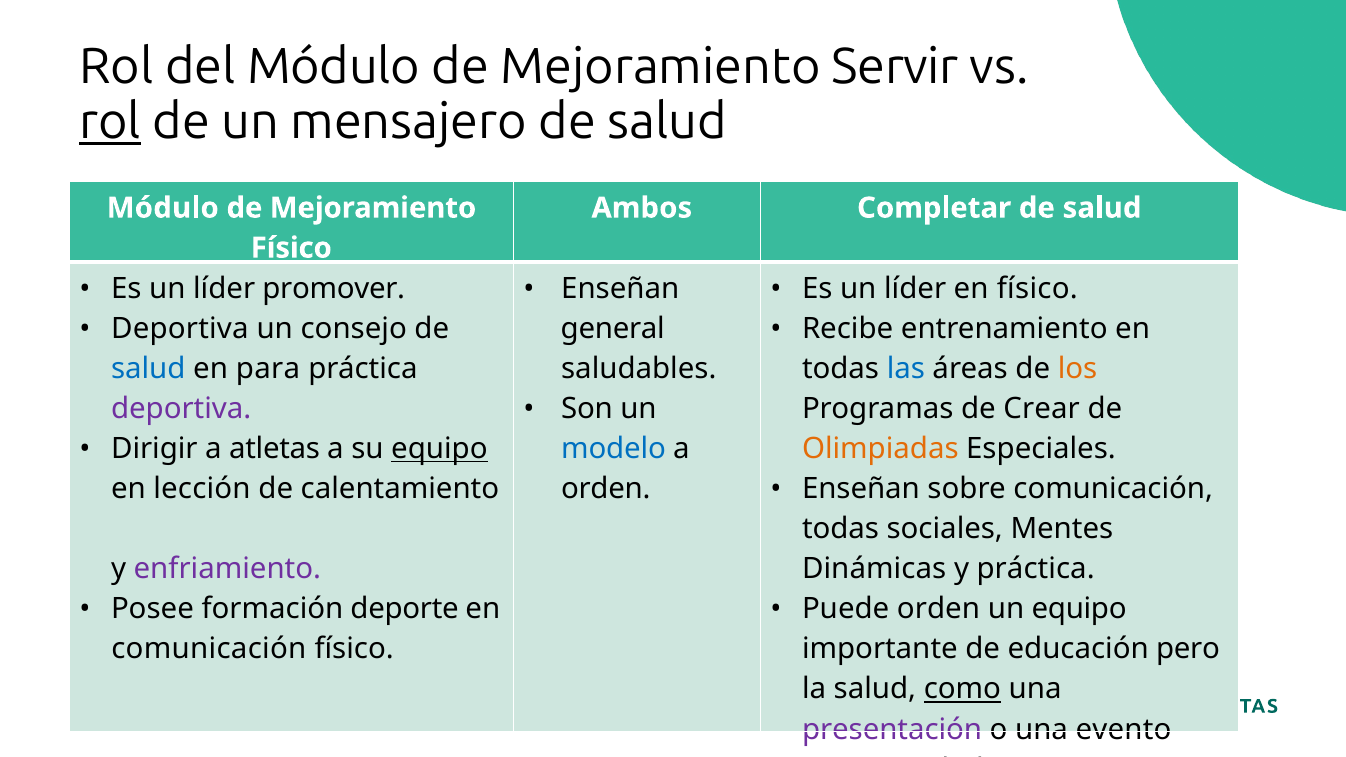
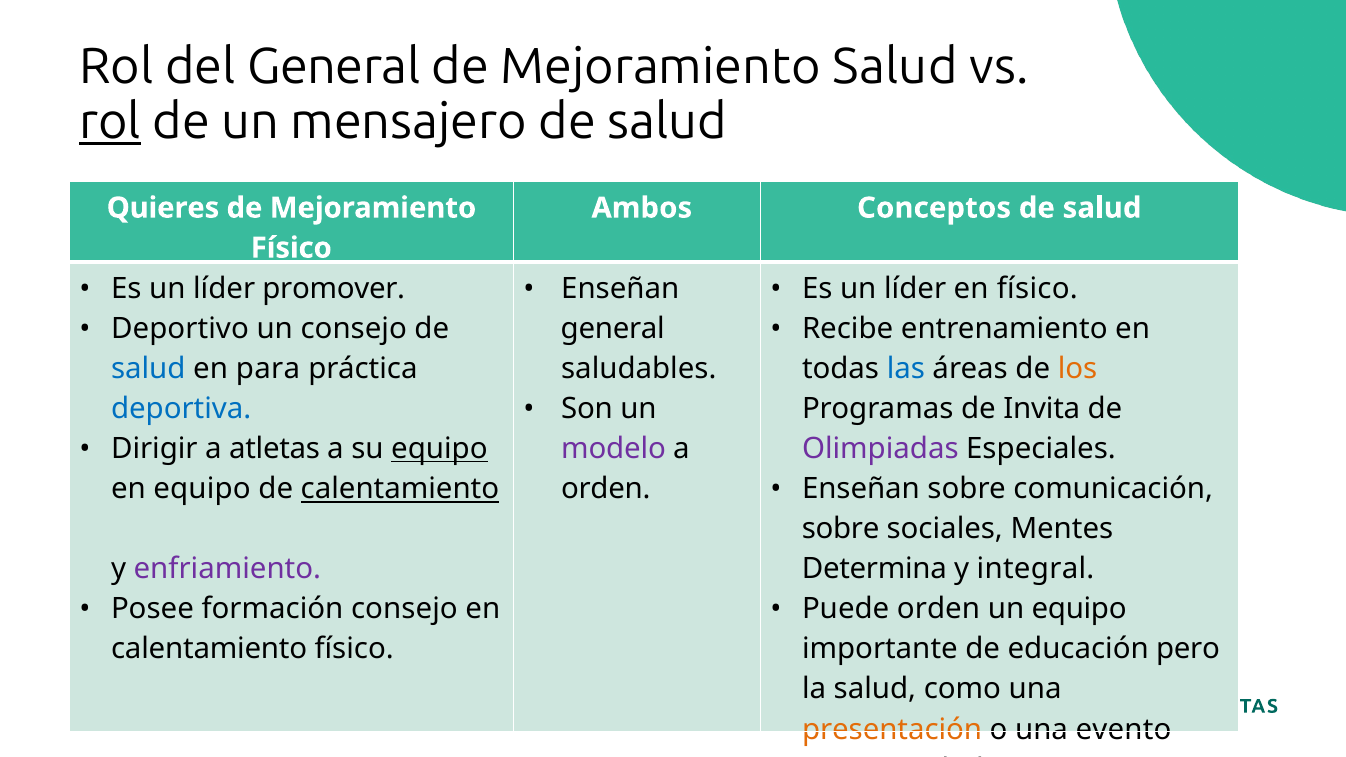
del Módulo: Módulo -> General
Mejoramiento Servir: Servir -> Salud
Módulo at (163, 208): Módulo -> Quieres
Completar: Completar -> Conceptos
Deportiva at (180, 329): Deportiva -> Deportivo
deportiva at (181, 409) colour: purple -> blue
Crear: Crear -> Invita
modelo colour: blue -> purple
Olimpiadas colour: orange -> purple
en lección: lección -> equipo
calentamiento at (400, 489) underline: none -> present
todas at (840, 529): todas -> sobre
Dinámicas: Dinámicas -> Determina
y práctica: práctica -> integral
formación deporte: deporte -> consejo
comunicación at (209, 649): comunicación -> calentamiento
como underline: present -> none
presentación colour: purple -> orange
